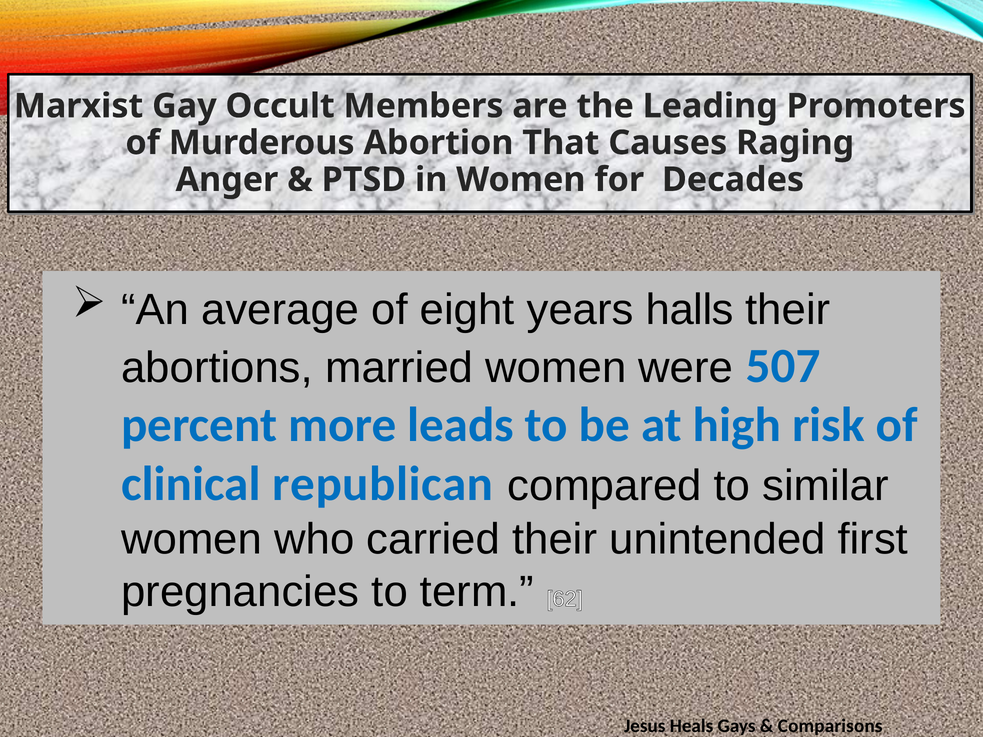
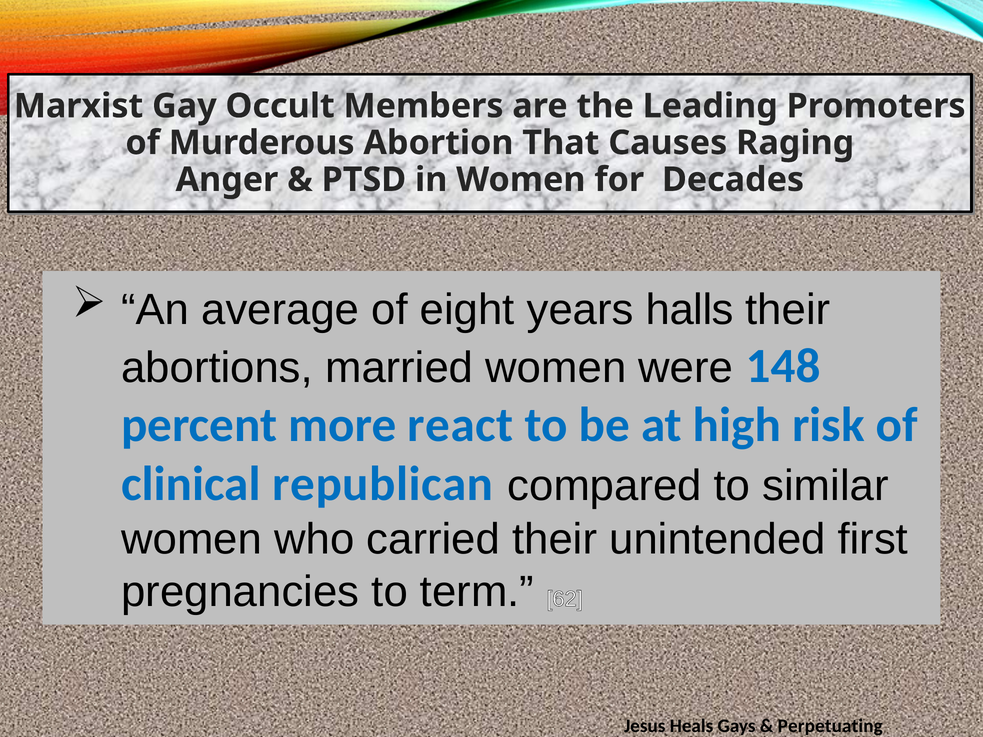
507: 507 -> 148
leads: leads -> react
Comparisons: Comparisons -> Perpetuating
